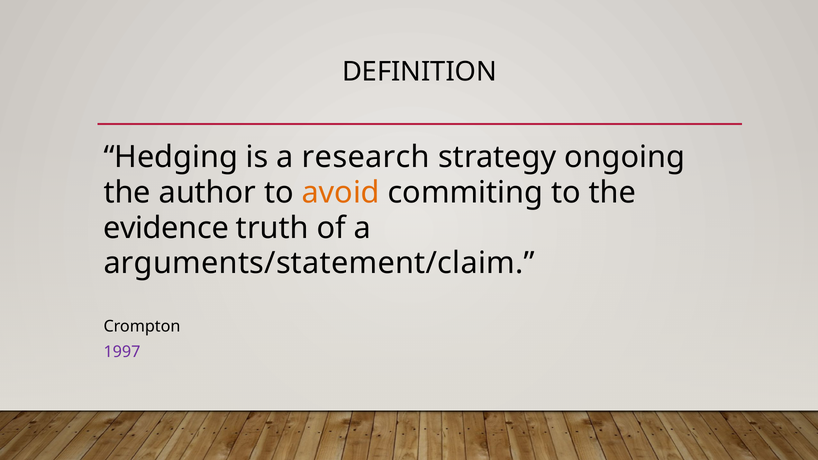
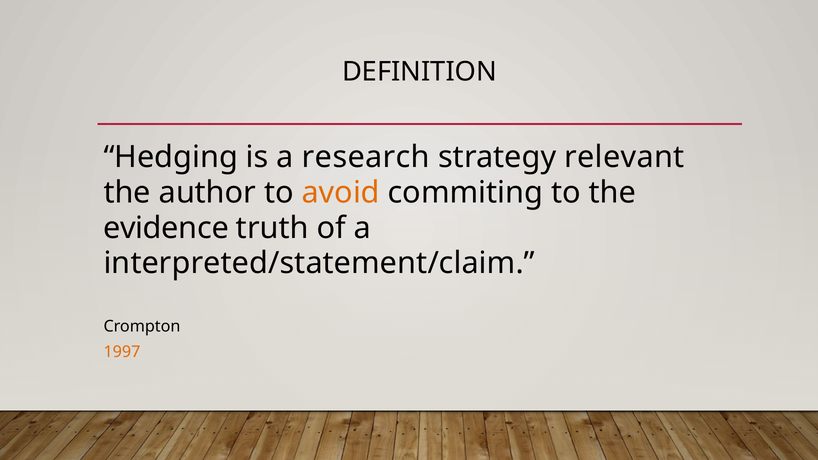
ongoing: ongoing -> relevant
arguments/statement/claim: arguments/statement/claim -> interpreted/statement/claim
1997 colour: purple -> orange
